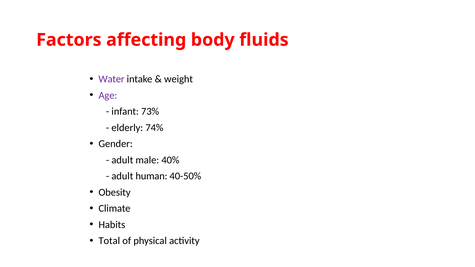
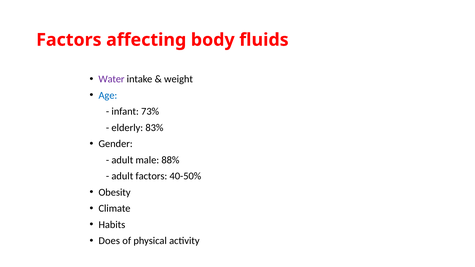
Age colour: purple -> blue
74%: 74% -> 83%
40%: 40% -> 88%
adult human: human -> factors
Total: Total -> Does
